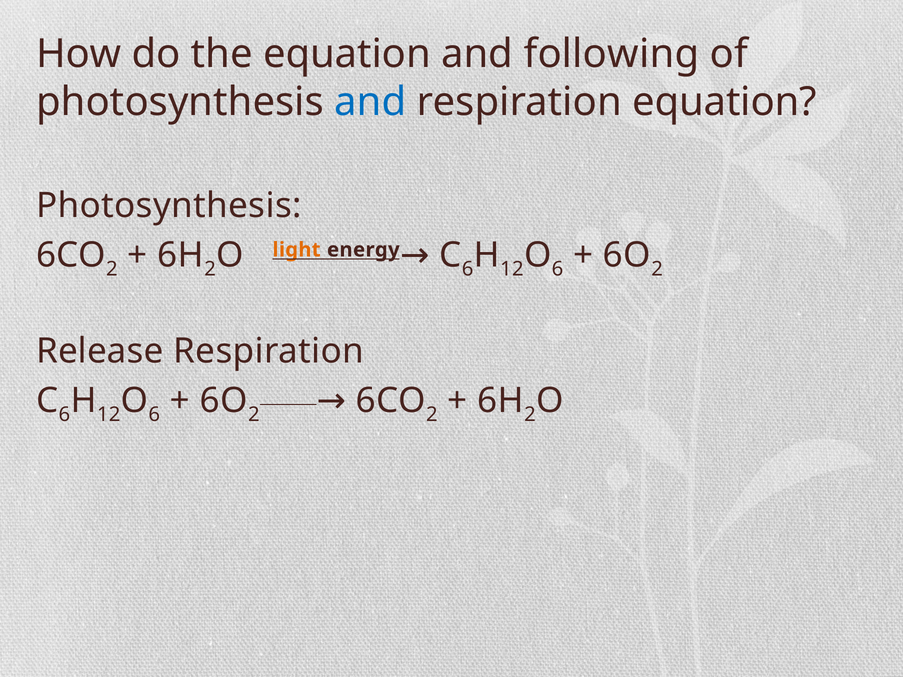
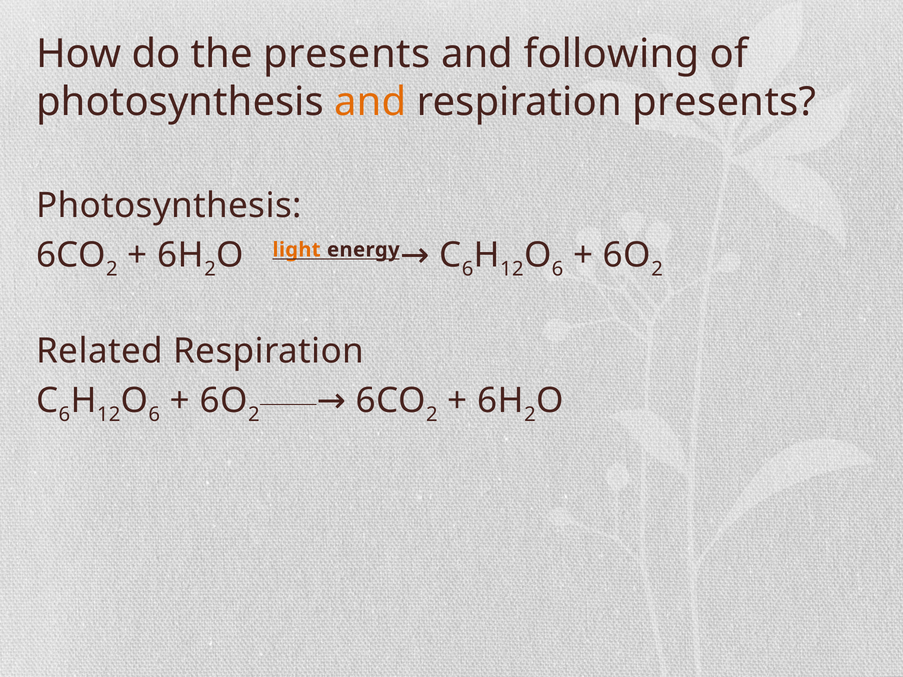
the equation: equation -> presents
and at (370, 102) colour: blue -> orange
respiration equation: equation -> presents
Release: Release -> Related
